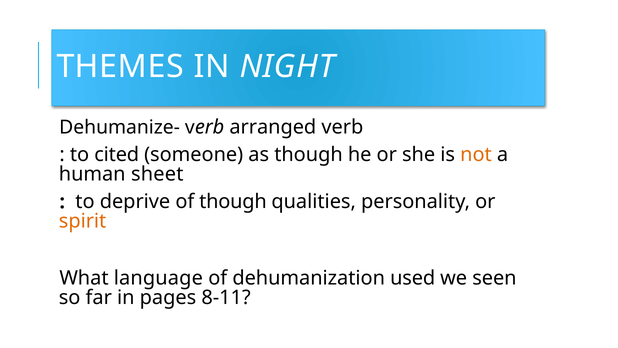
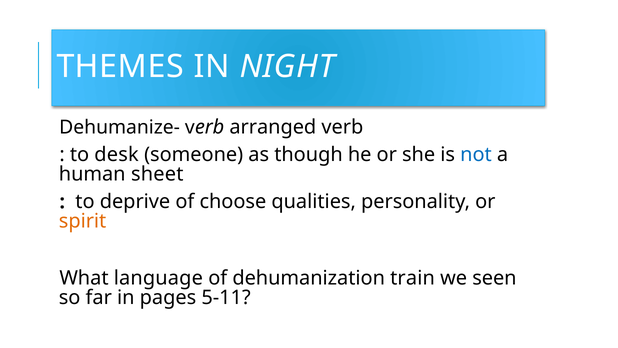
cited: cited -> desk
not colour: orange -> blue
of though: though -> choose
used: used -> train
8-11: 8-11 -> 5-11
